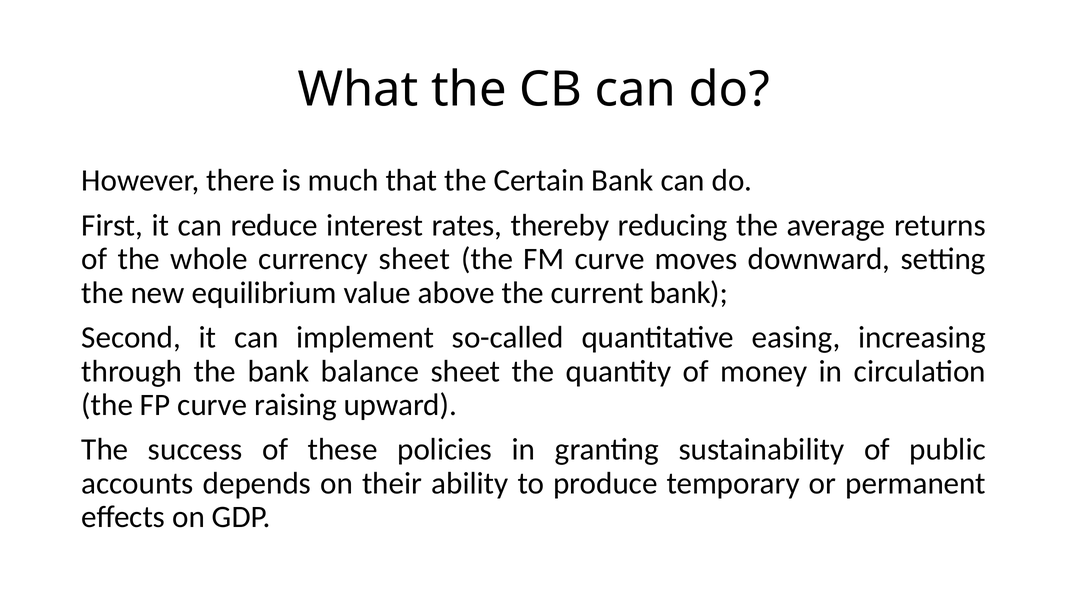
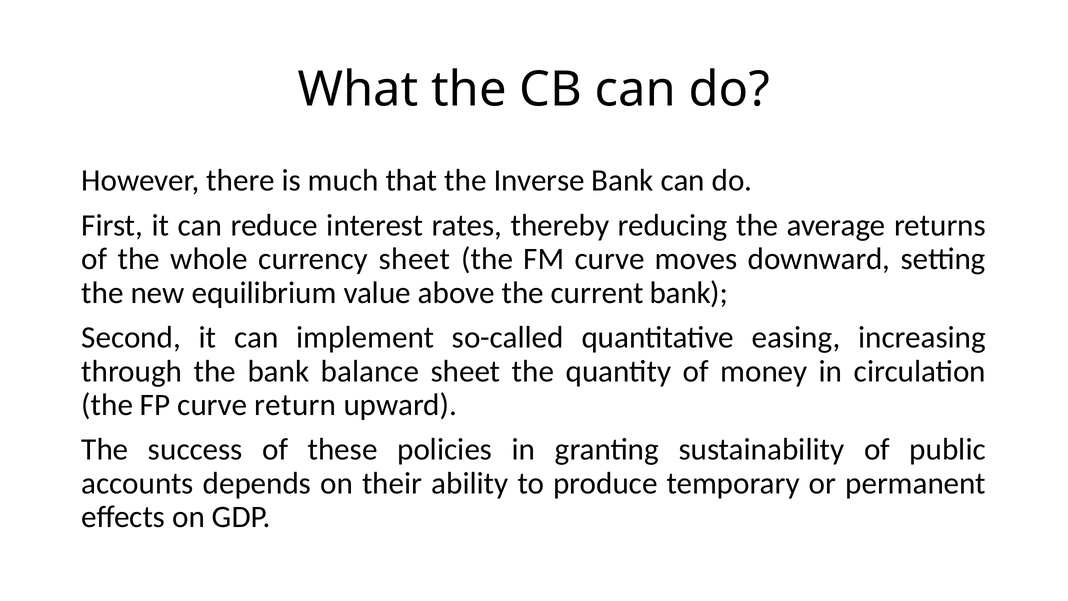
Certain: Certain -> Inverse
raising: raising -> return
